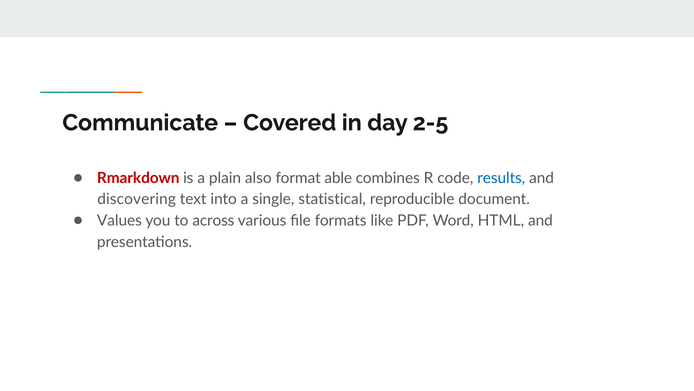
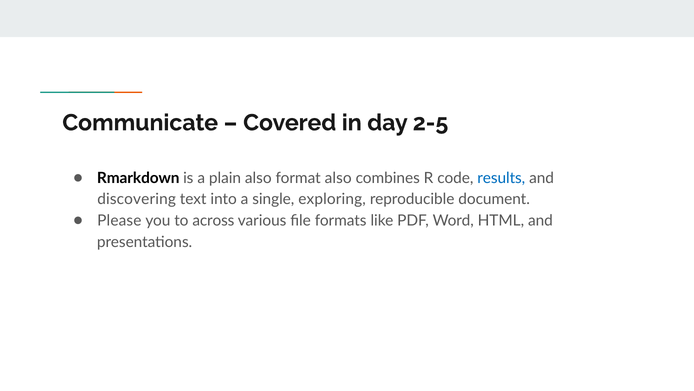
Rmarkdown colour: red -> black
format able: able -> also
statistical: statistical -> exploring
Values: Values -> Please
